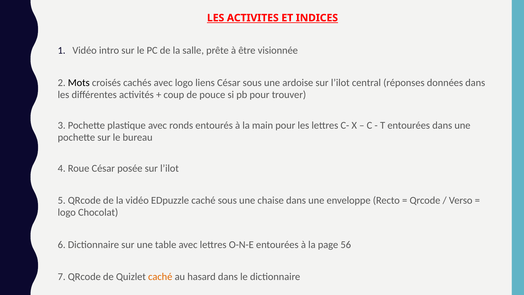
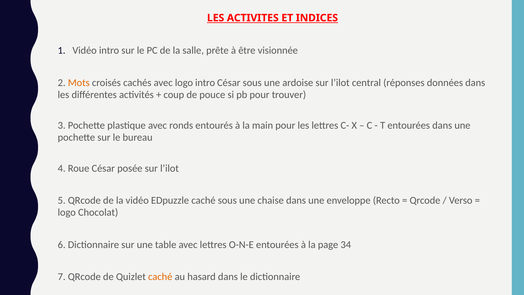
Mots colour: black -> orange
logo liens: liens -> intro
56: 56 -> 34
